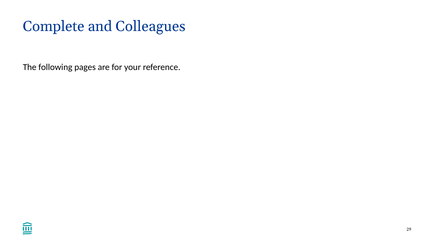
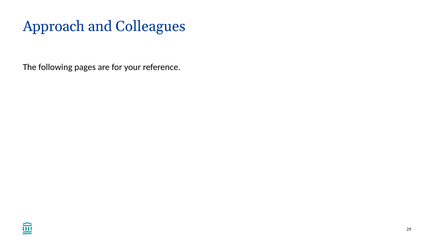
Complete: Complete -> Approach
